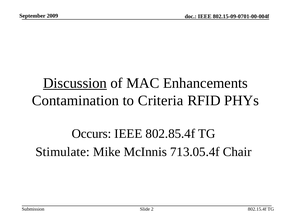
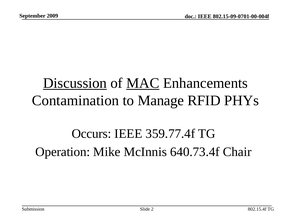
MAC underline: none -> present
Criteria: Criteria -> Manage
802.85.4f: 802.85.4f -> 359.77.4f
Stimulate: Stimulate -> Operation
713.05.4f: 713.05.4f -> 640.73.4f
